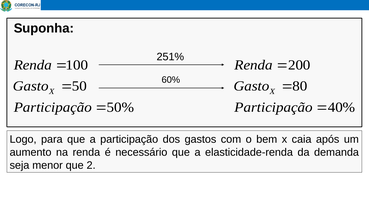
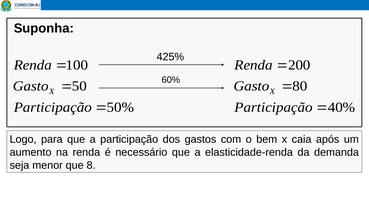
251%: 251% -> 425%
2: 2 -> 8
